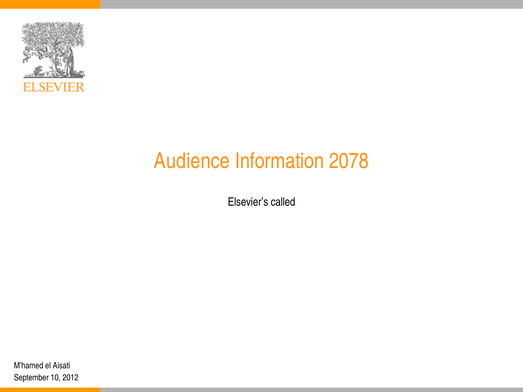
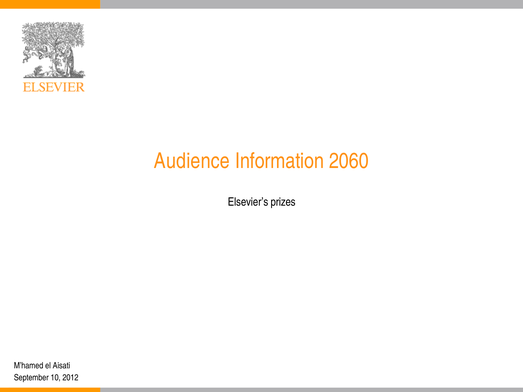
2078: 2078 -> 2060
called: called -> prizes
